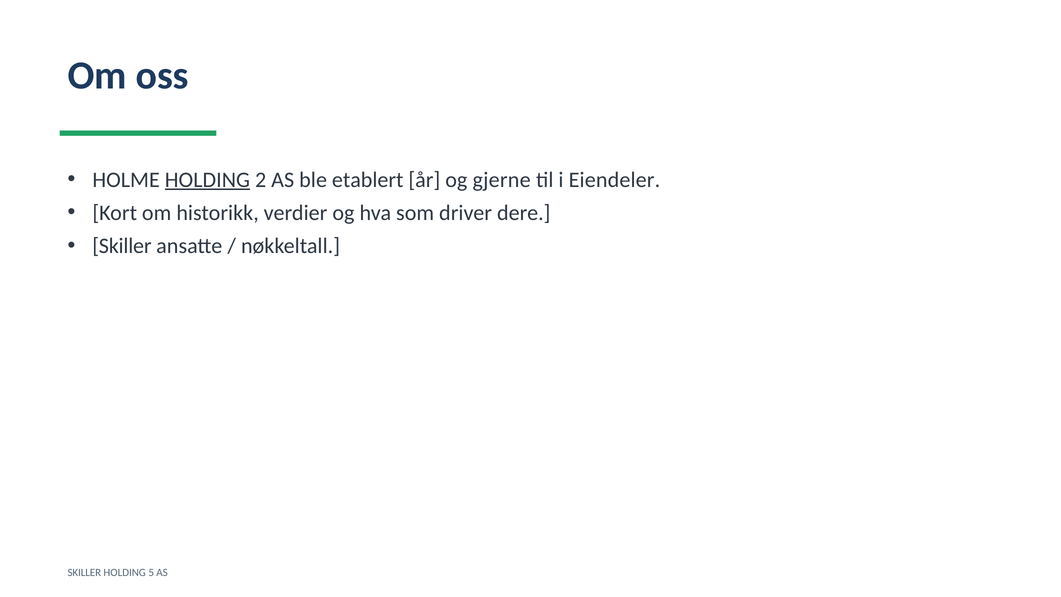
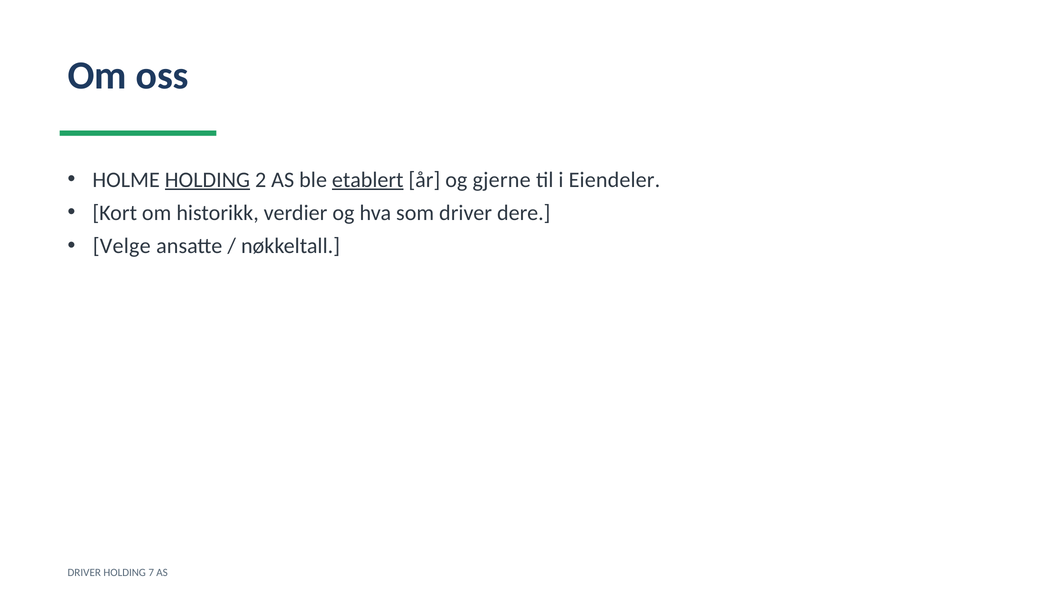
etablert underline: none -> present
Skiller at (122, 246): Skiller -> Velge
SKILLER at (84, 573): SKILLER -> DRIVER
5: 5 -> 7
